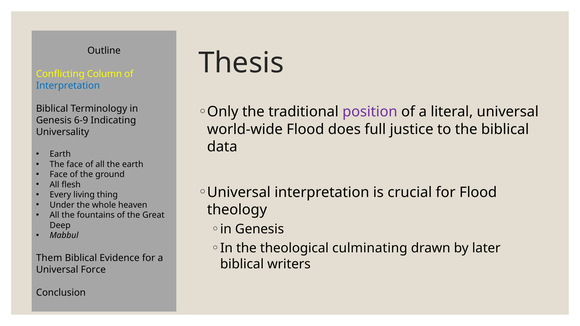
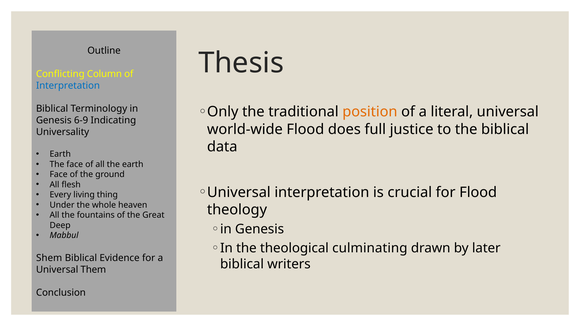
position colour: purple -> orange
Them: Them -> Shem
Force: Force -> Them
